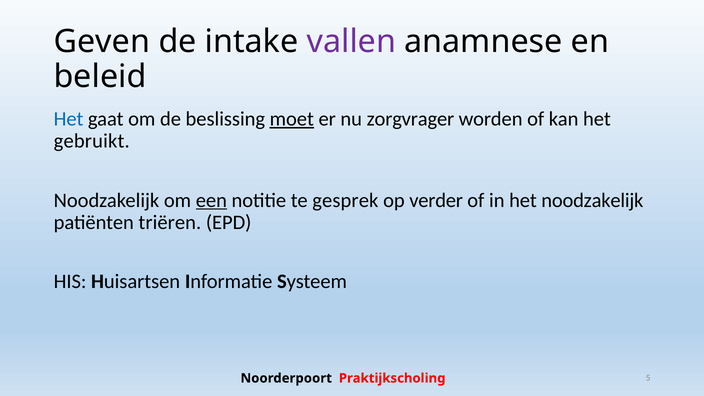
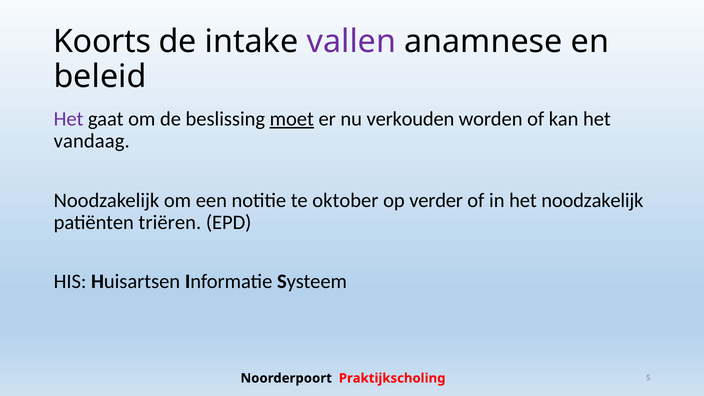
Geven: Geven -> Koorts
Het at (69, 119) colour: blue -> purple
zorgvrager: zorgvrager -> verkouden
gebruikt: gebruikt -> vandaag
een underline: present -> none
gesprek: gesprek -> oktober
